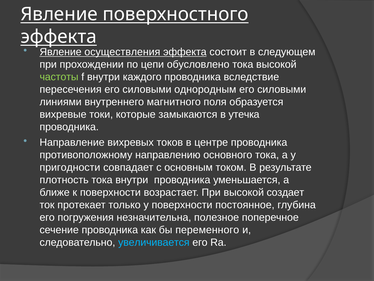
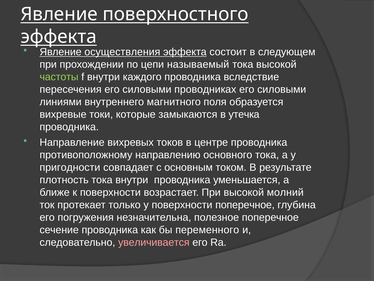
обусловлено: обусловлено -> называемый
однородным: однородным -> проводниках
создает: создает -> молний
поверхности постоянное: постоянное -> поперечное
увеличивается colour: light blue -> pink
